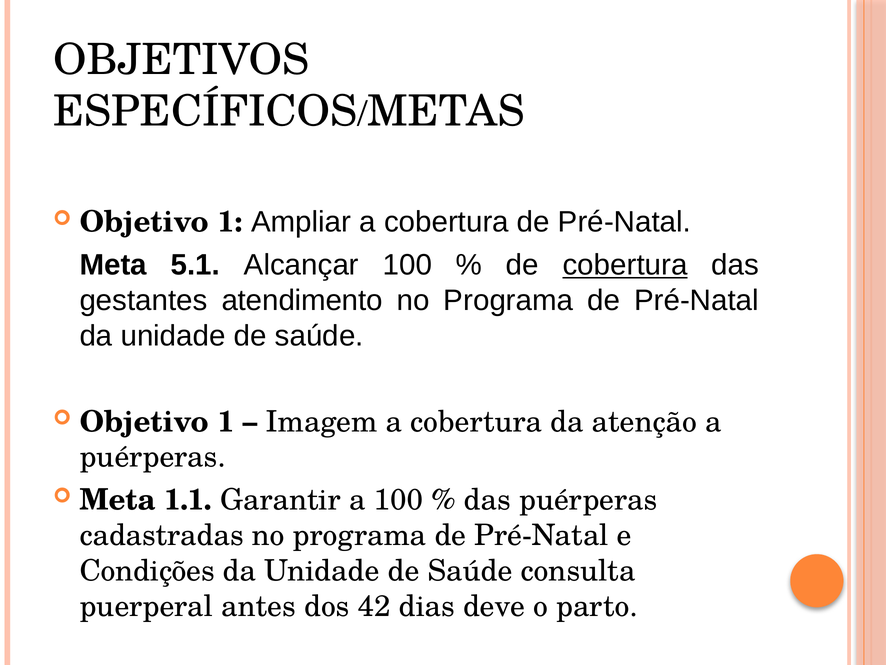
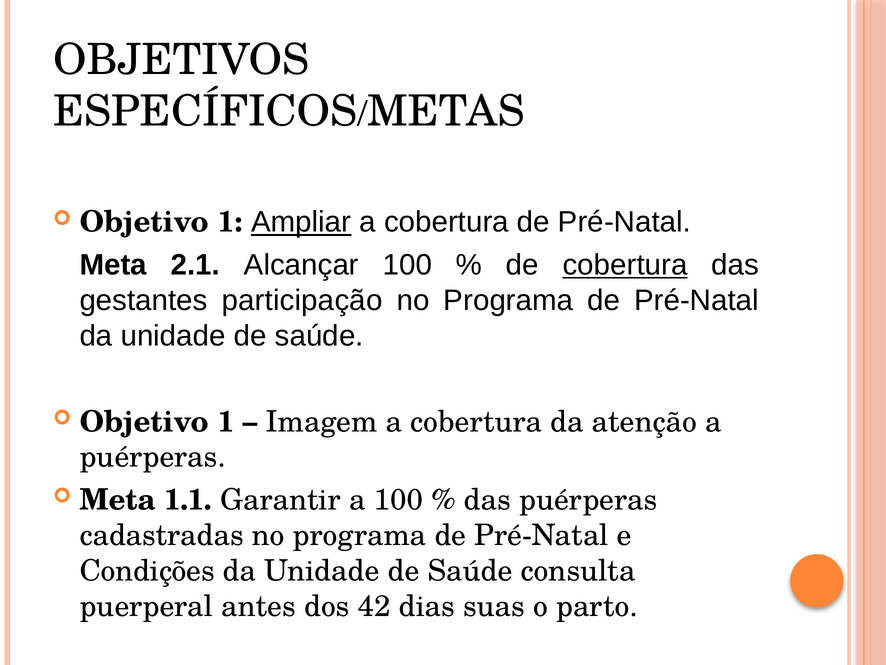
Ampliar underline: none -> present
5.1: 5.1 -> 2.1
atendimento: atendimento -> participação
deve: deve -> suas
